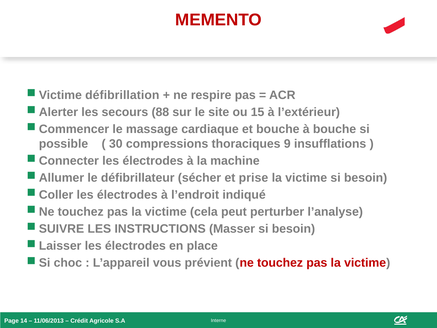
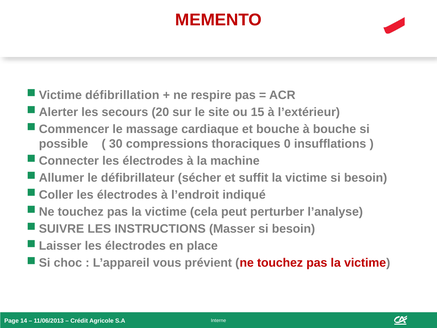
88: 88 -> 20
9: 9 -> 0
prise: prise -> suffit
